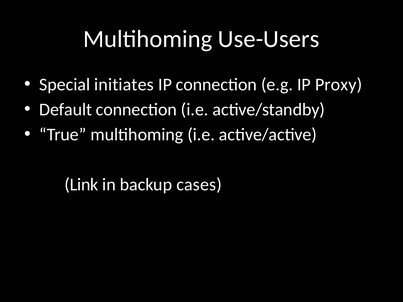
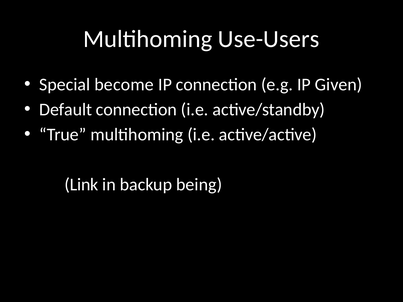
initiates: initiates -> become
Proxy: Proxy -> Given
cases: cases -> being
